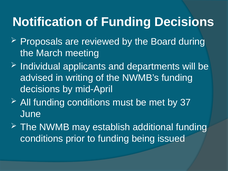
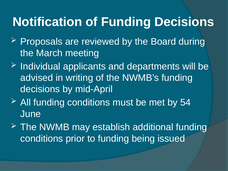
37: 37 -> 54
